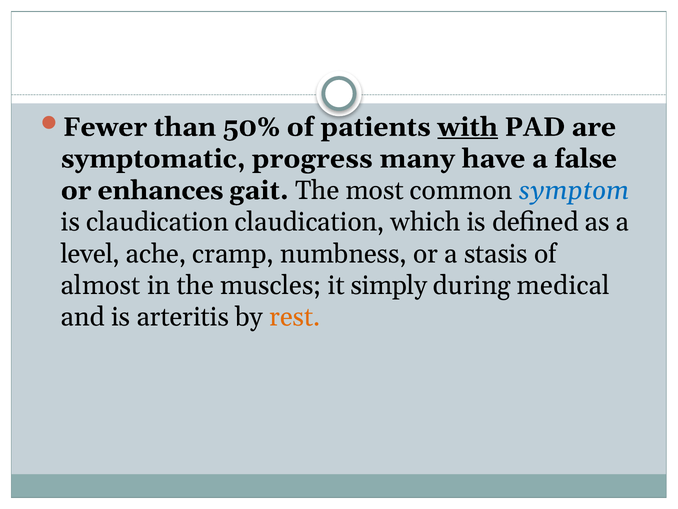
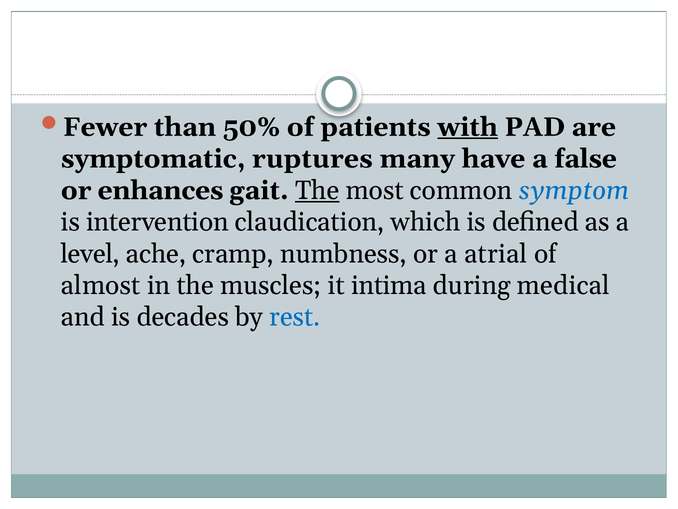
progress: progress -> ruptures
The at (317, 190) underline: none -> present
is claudication: claudication -> intervention
stasis: stasis -> atrial
simply: simply -> intima
arteritis: arteritis -> decades
rest colour: orange -> blue
